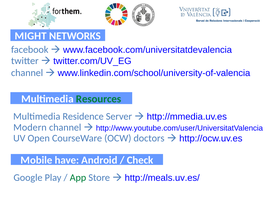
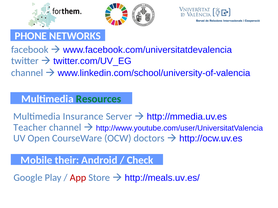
MIGHT: MIGHT -> PHONE
Residence: Residence -> Insurance
Modern: Modern -> Teacher
have: have -> their
App colour: green -> red
